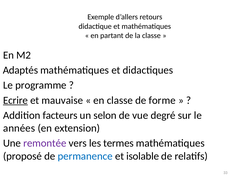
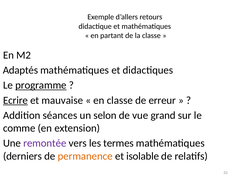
programme underline: none -> present
forme: forme -> erreur
facteurs: facteurs -> séances
degré: degré -> grand
années: années -> comme
proposé: proposé -> derniers
permanence colour: blue -> orange
